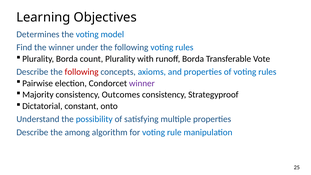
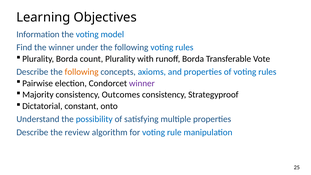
Determines: Determines -> Information
following at (82, 72) colour: red -> orange
among: among -> review
